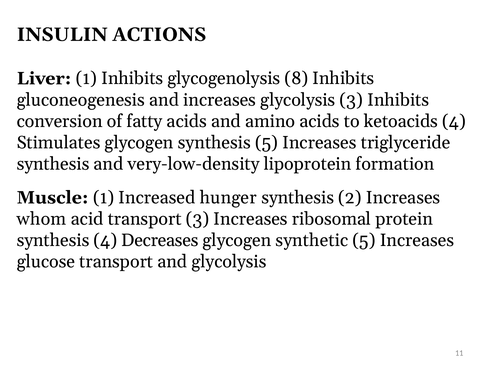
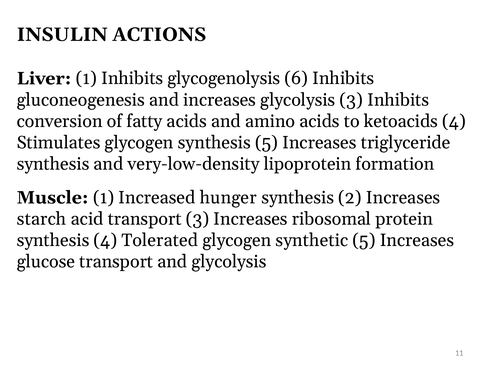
8: 8 -> 6
whom: whom -> starch
Decreases: Decreases -> Tolerated
